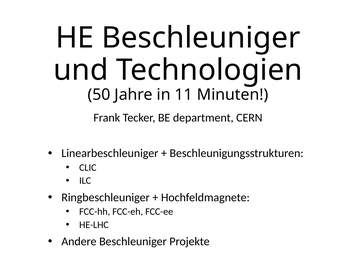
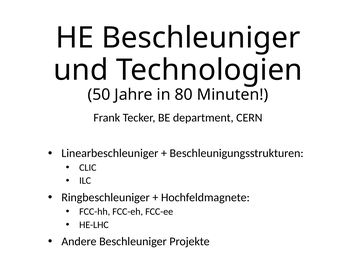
11: 11 -> 80
